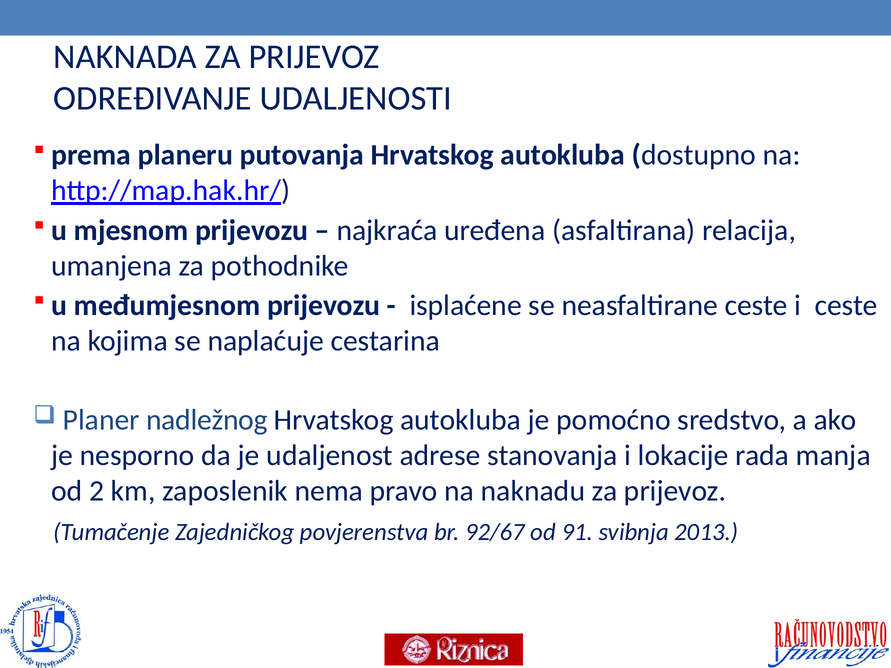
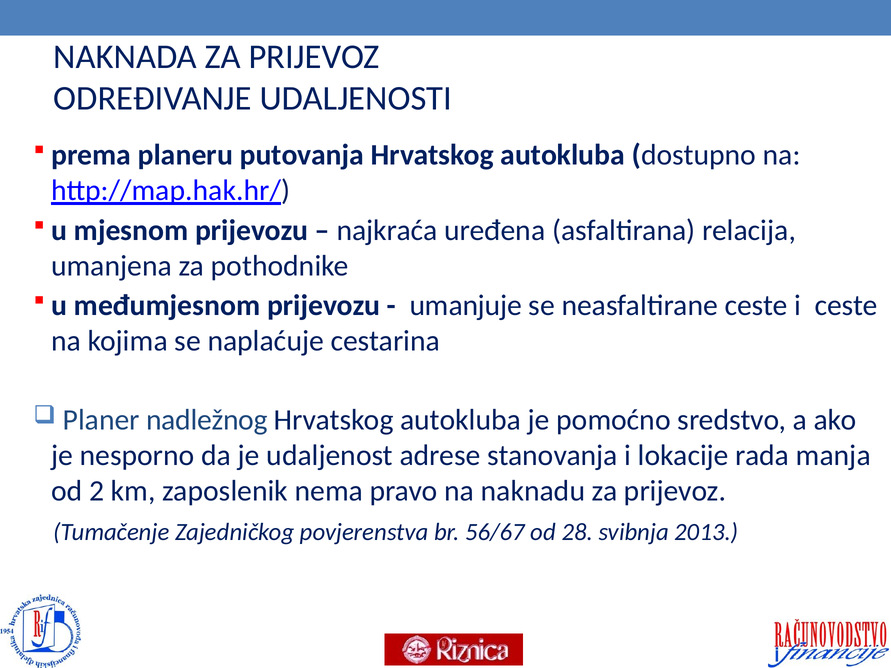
isplaćene: isplaćene -> umanjuje
92/67: 92/67 -> 56/67
91: 91 -> 28
